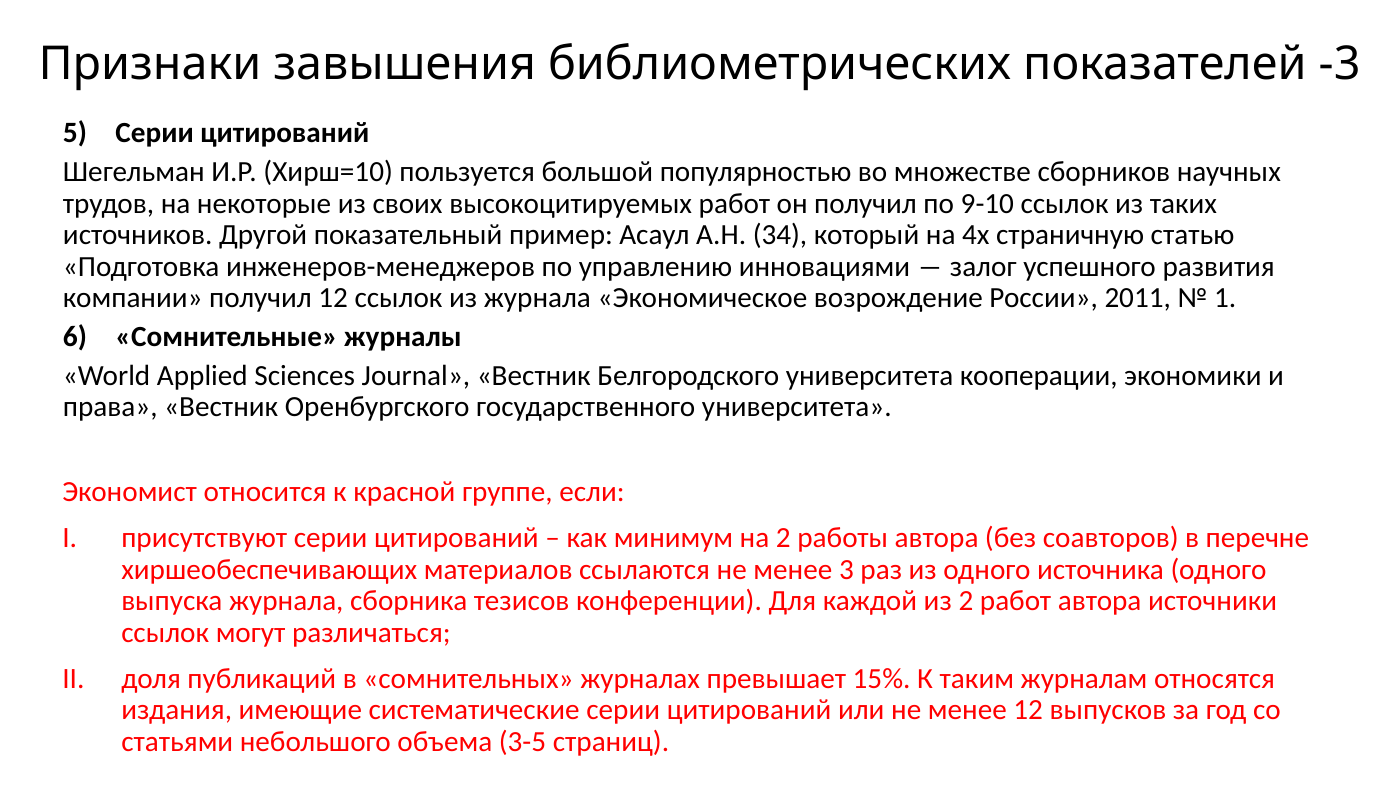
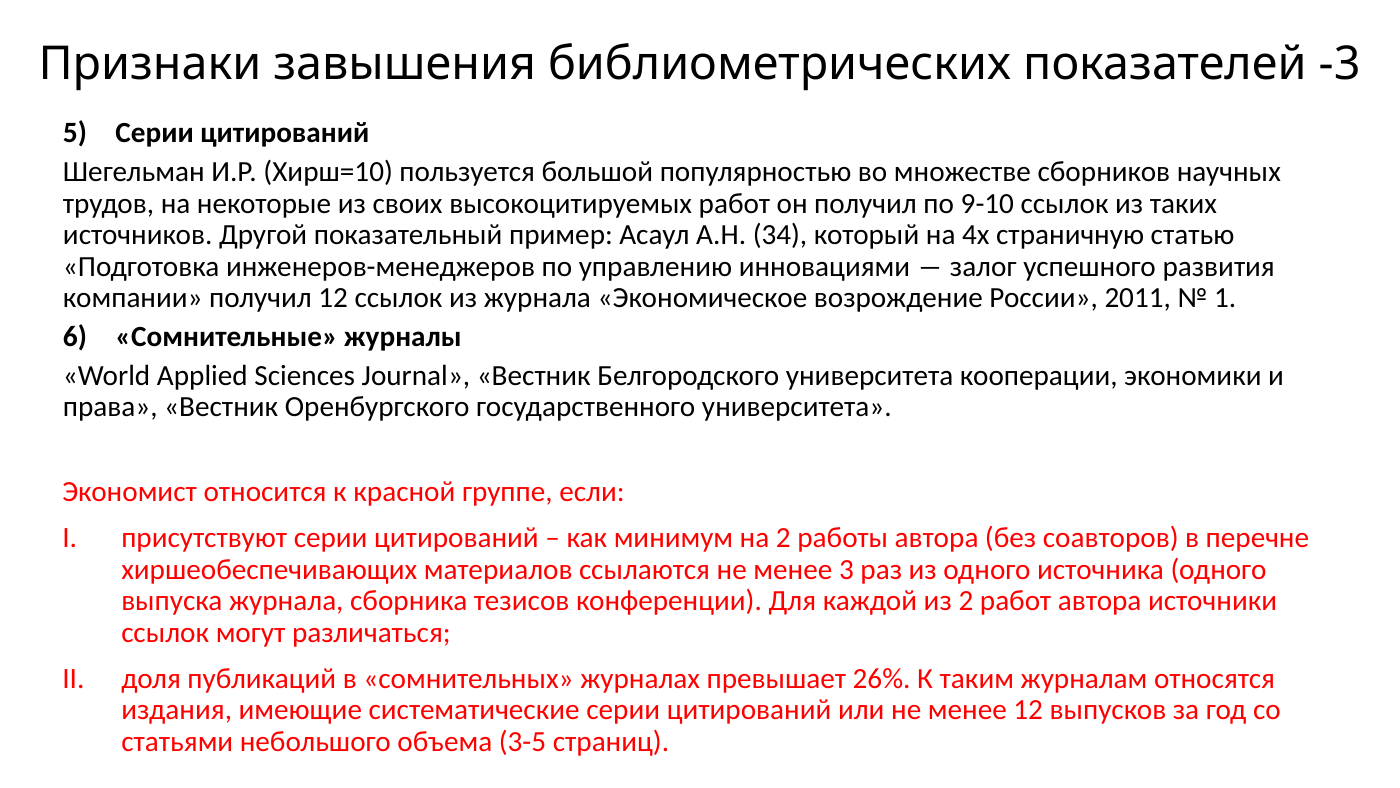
15%: 15% -> 26%
